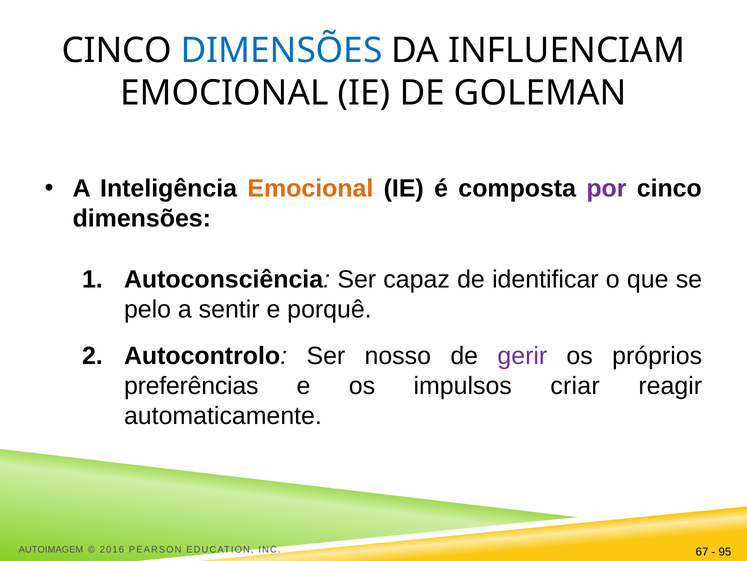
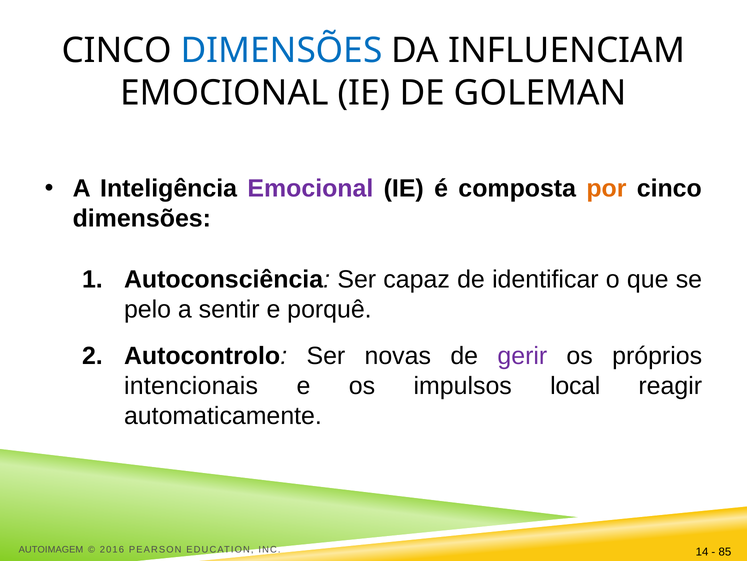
Emocional at (310, 188) colour: orange -> purple
por colour: purple -> orange
nosso: nosso -> novas
preferências: preferências -> intencionais
criar: criar -> local
67: 67 -> 14
95: 95 -> 85
